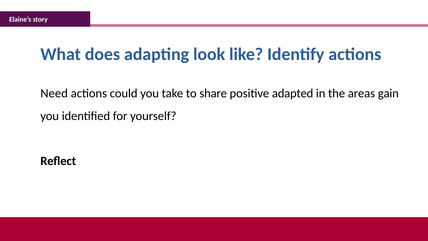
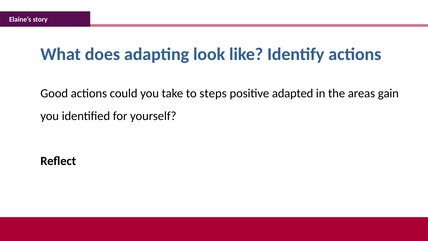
Need: Need -> Good
share: share -> steps
